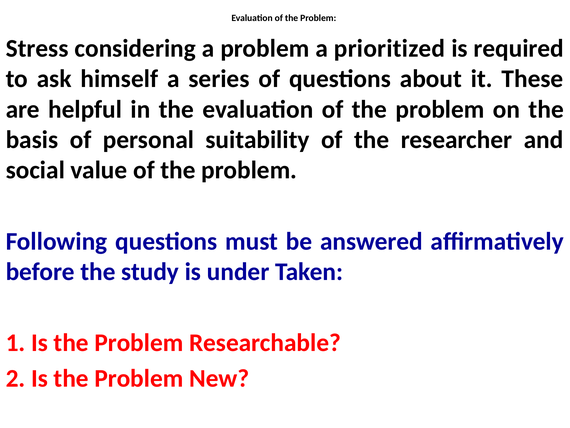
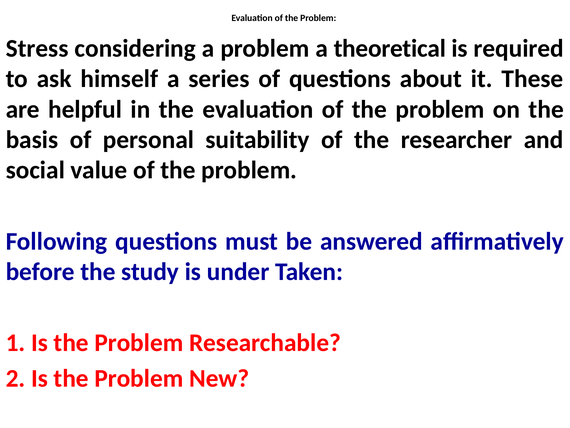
prioritized: prioritized -> theoretical
